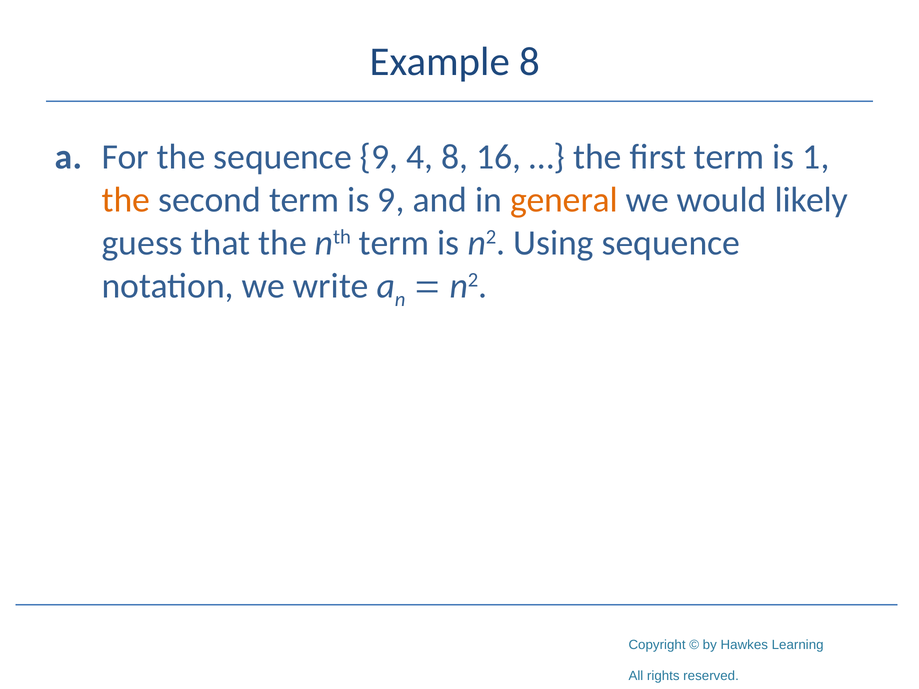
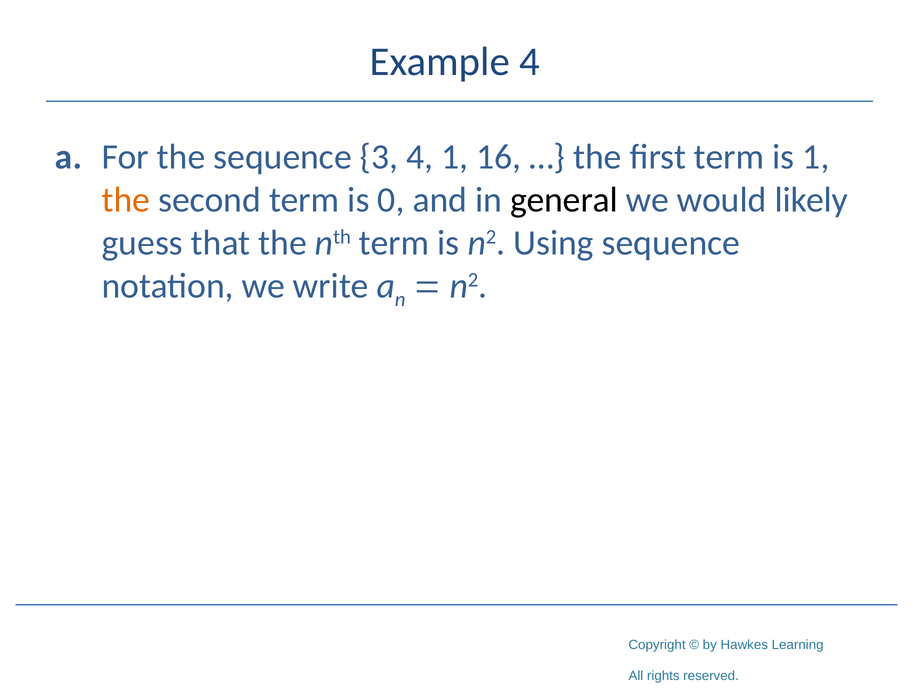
Example 8: 8 -> 4
sequence 9: 9 -> 3
4 8: 8 -> 1
is 9: 9 -> 0
general colour: orange -> black
